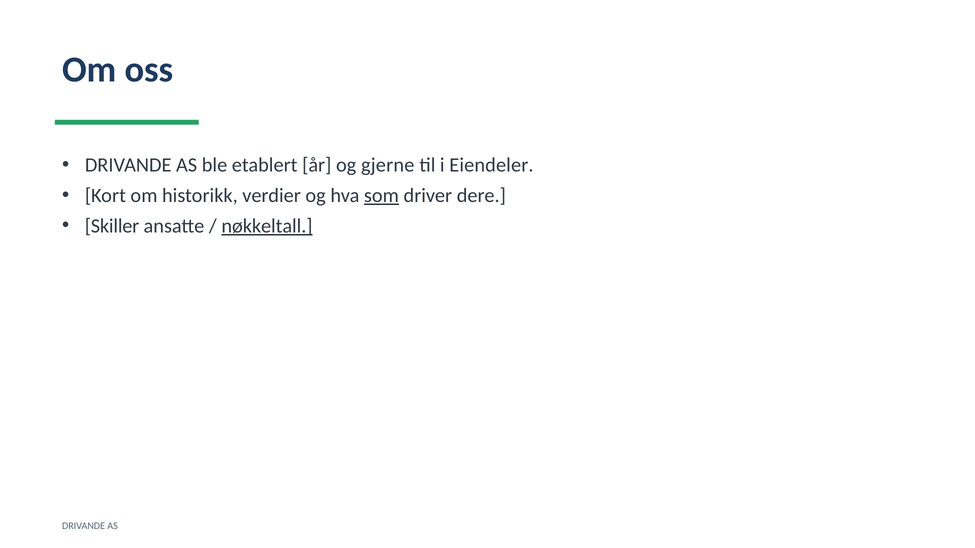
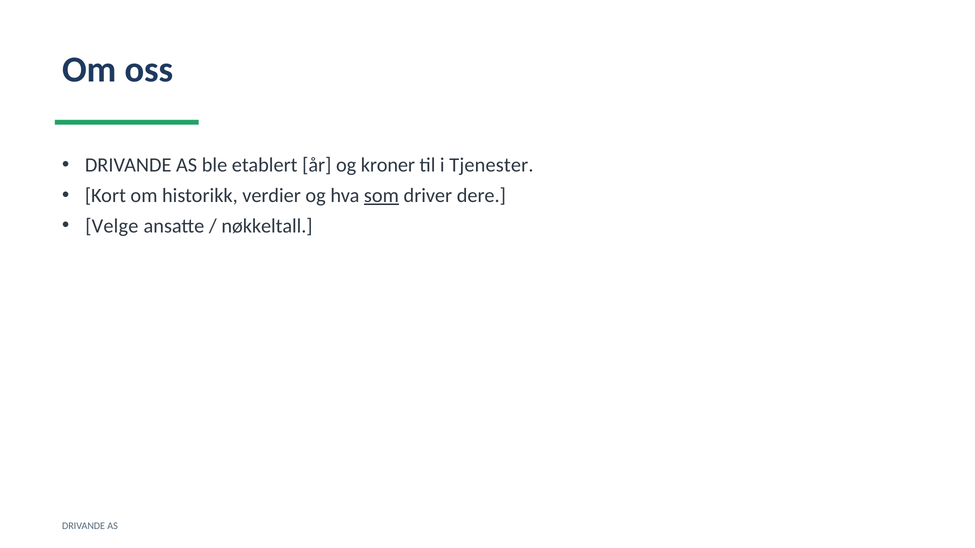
gjerne: gjerne -> kroner
Eiendeler: Eiendeler -> Tjenester
Skiller: Skiller -> Velge
nøkkeltall underline: present -> none
